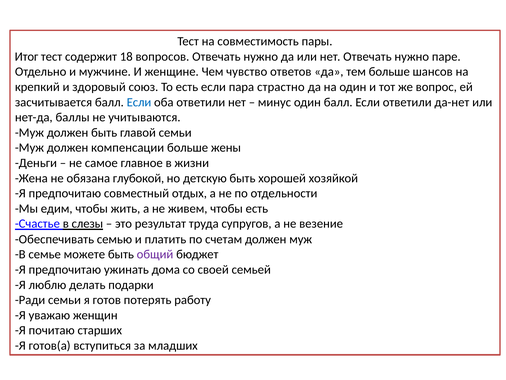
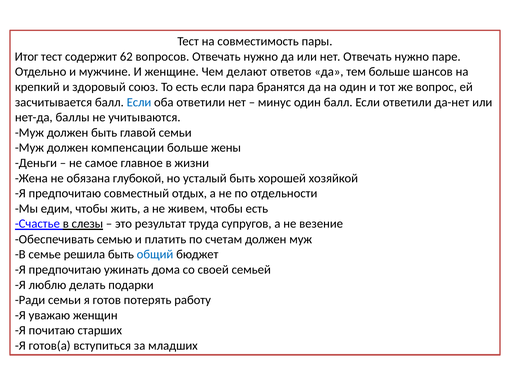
18: 18 -> 62
чувство: чувство -> делают
страстно: страстно -> бранятся
детскую: детскую -> усталый
можете: можете -> решила
общий colour: purple -> blue
